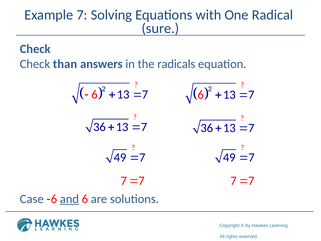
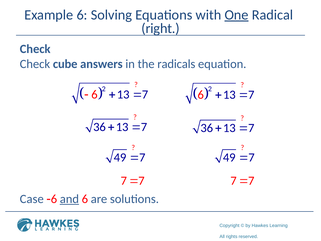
Example 7: 7 -> 6
One underline: none -> present
sure: sure -> right
than: than -> cube
